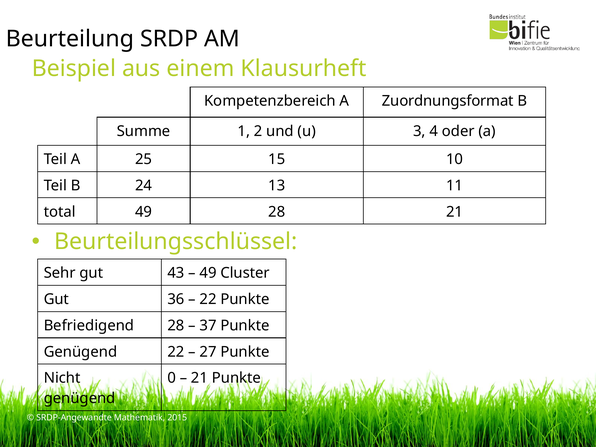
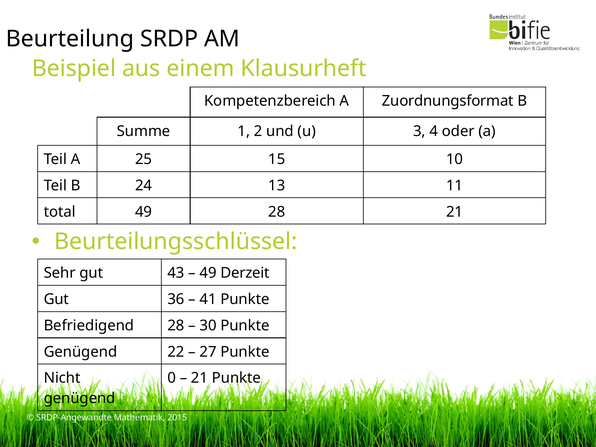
Cluster: Cluster -> Derzeit
22 at (208, 299): 22 -> 41
37: 37 -> 30
